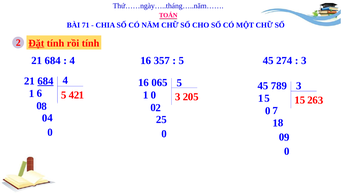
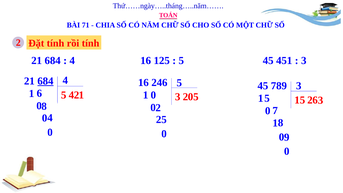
Đặt underline: present -> none
357: 357 -> 125
274: 274 -> 451
065: 065 -> 246
